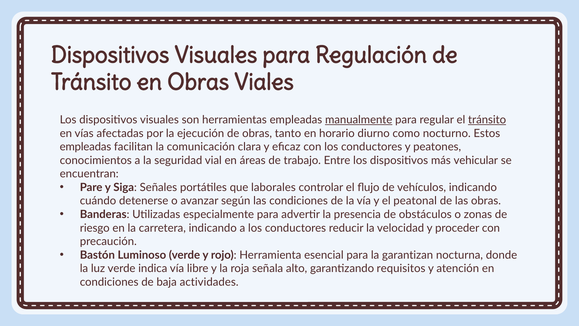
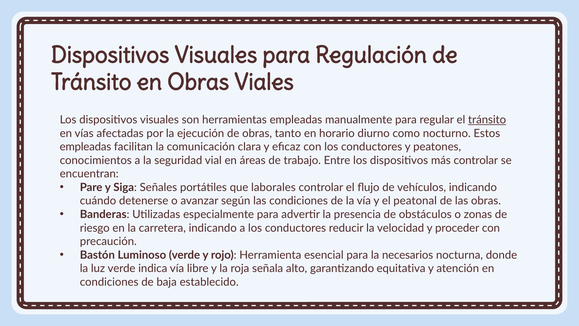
manualmente underline: present -> none
más vehicular: vehicular -> controlar
garantizan: garantizan -> necesarios
requisitos: requisitos -> equitativa
actividades: actividades -> establecido
